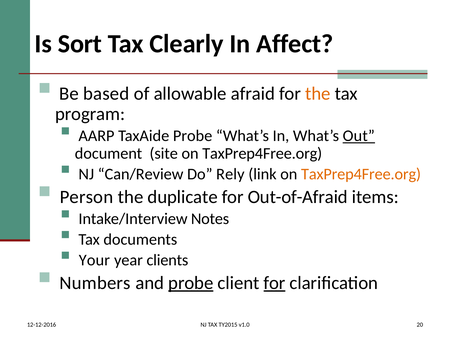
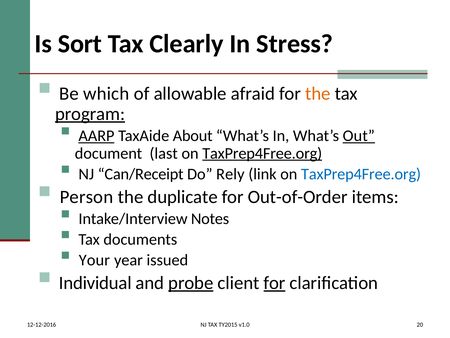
Affect: Affect -> Stress
based: based -> which
program underline: none -> present
AARP underline: none -> present
TaxAide Probe: Probe -> About
site: site -> last
TaxPrep4Free.org at (262, 153) underline: none -> present
Can/Review: Can/Review -> Can/Receipt
TaxPrep4Free.org at (361, 174) colour: orange -> blue
Out-of-Afraid: Out-of-Afraid -> Out-of-Order
clients: clients -> issued
Numbers: Numbers -> Individual
